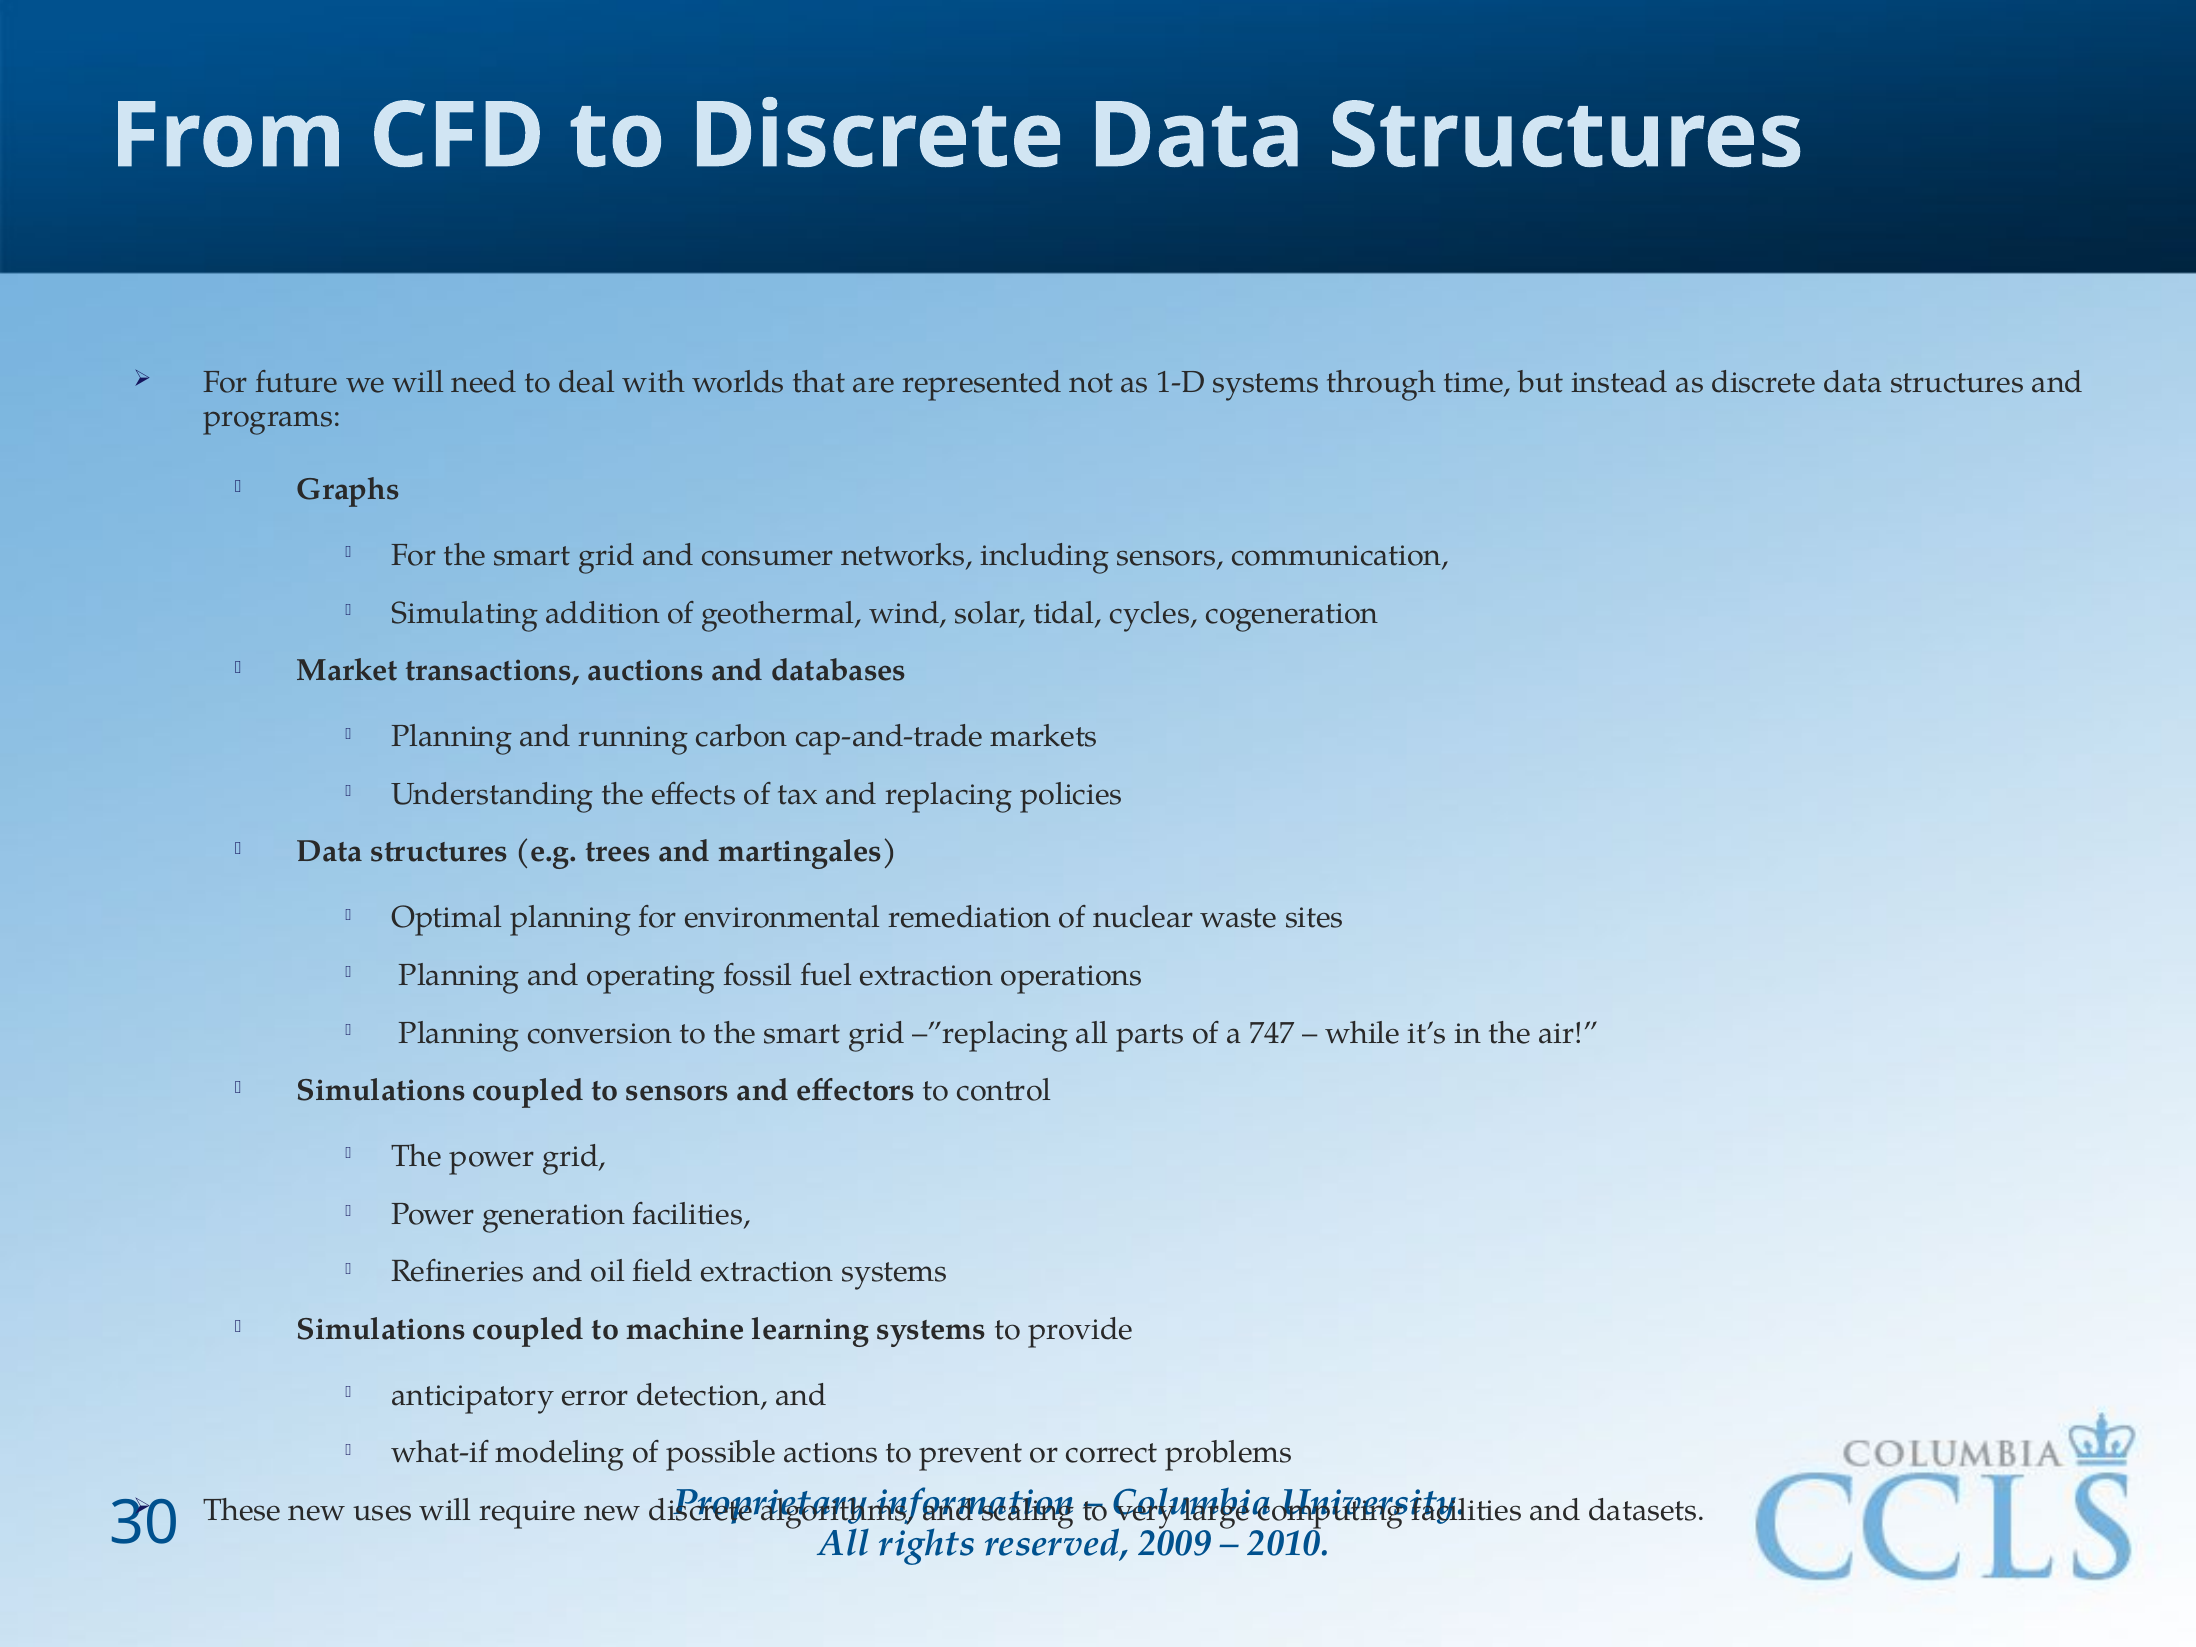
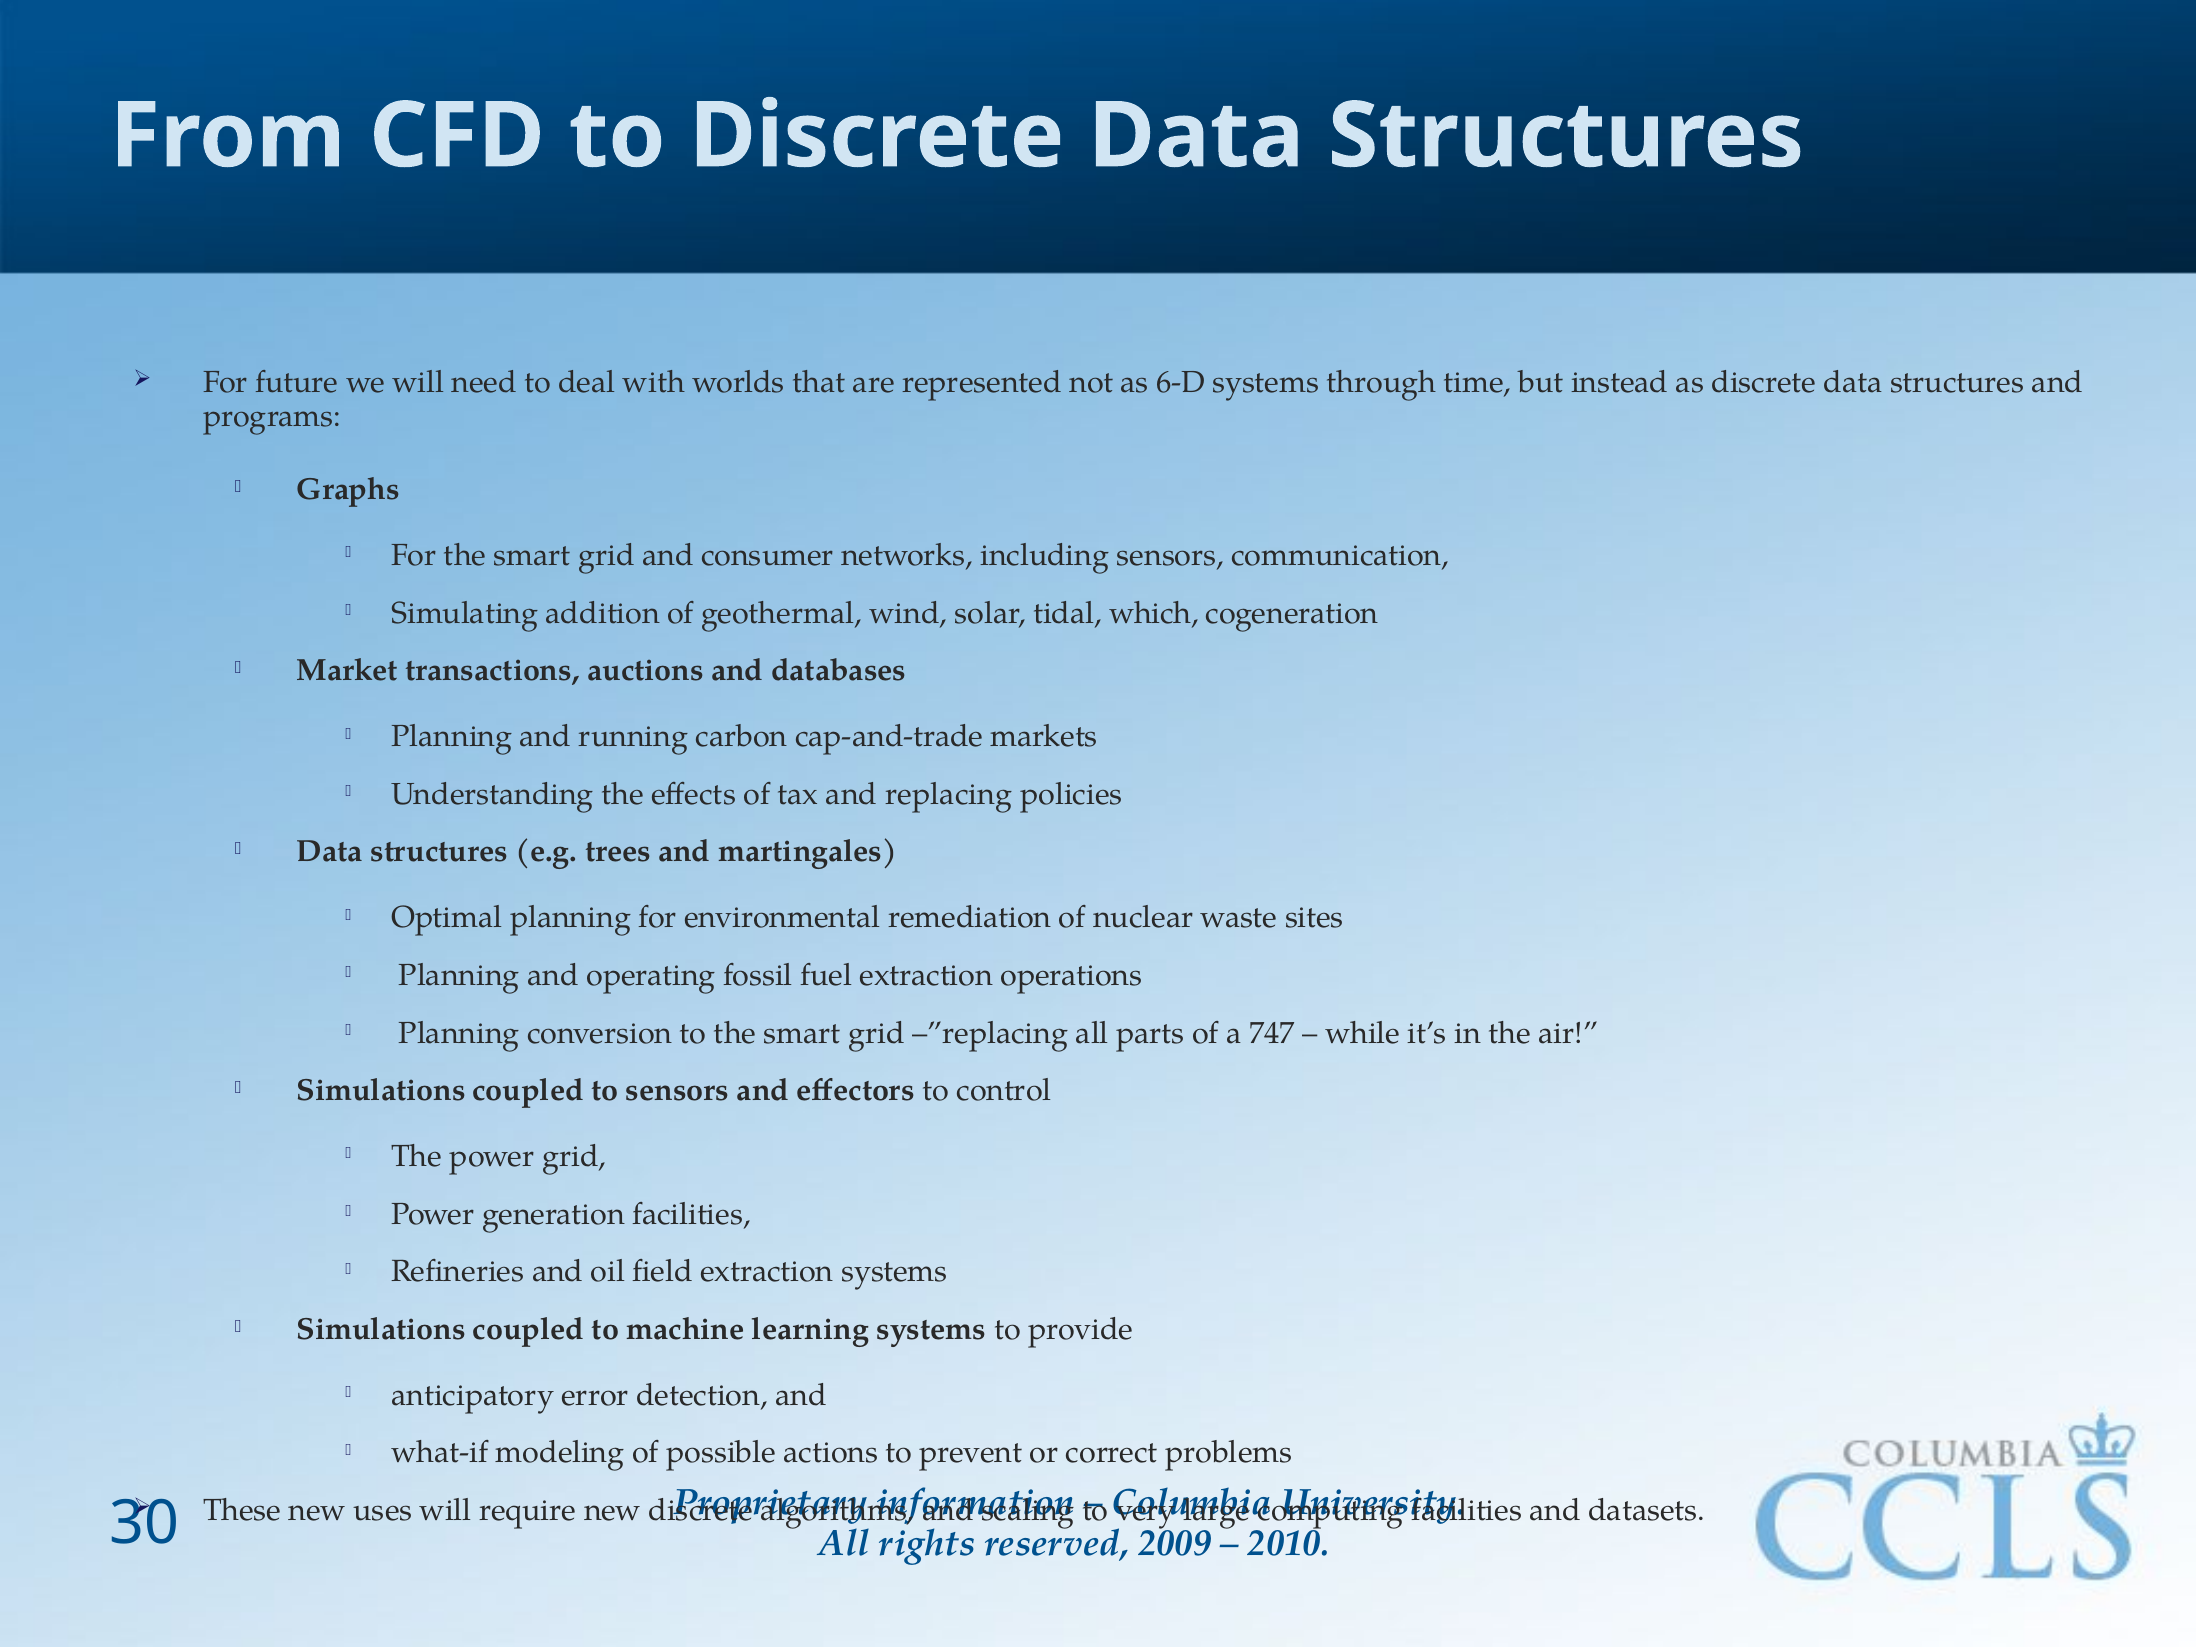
1-D: 1-D -> 6-D
cycles: cycles -> which
